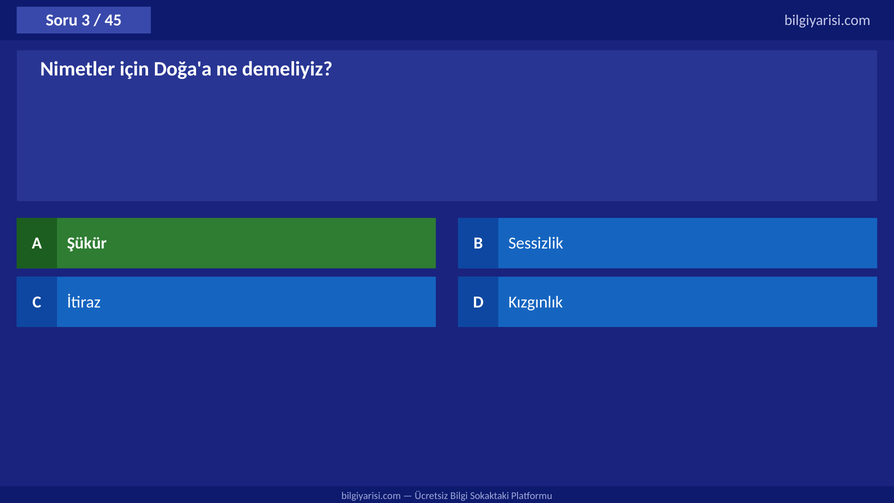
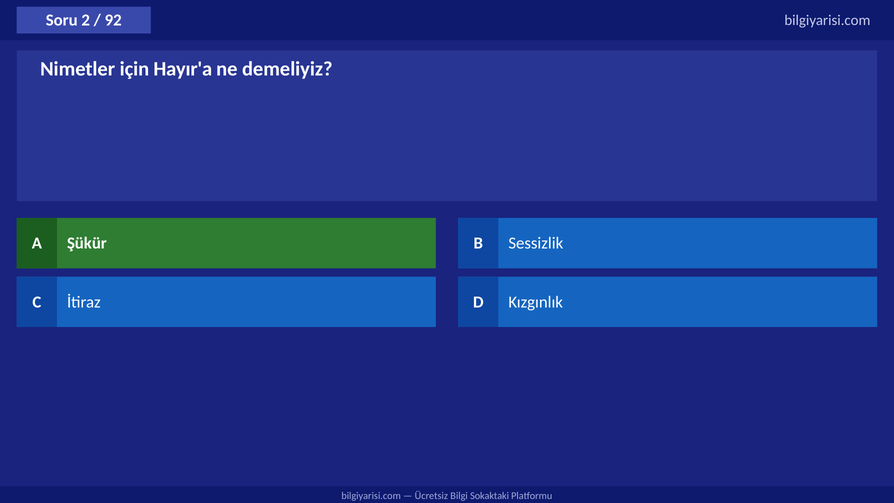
3: 3 -> 2
45: 45 -> 92
Doğa'a: Doğa'a -> Hayır'a
